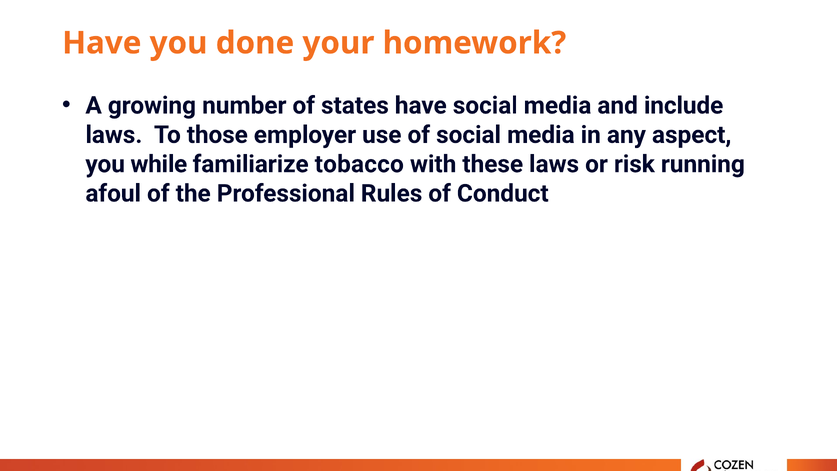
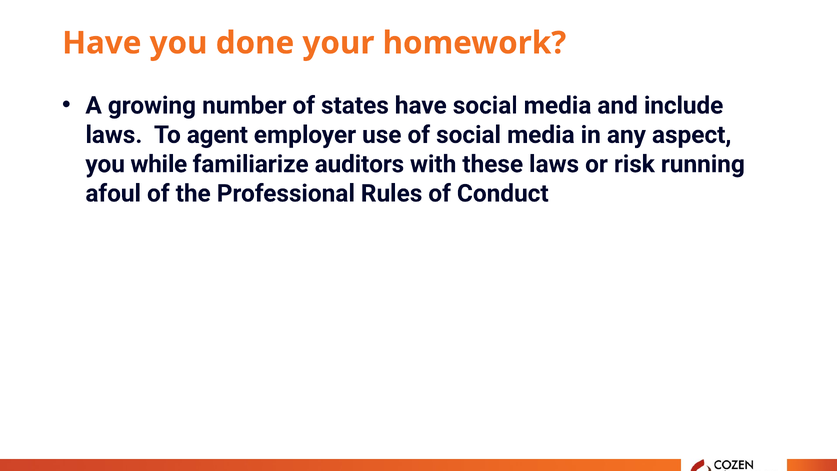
those: those -> agent
tobacco: tobacco -> auditors
